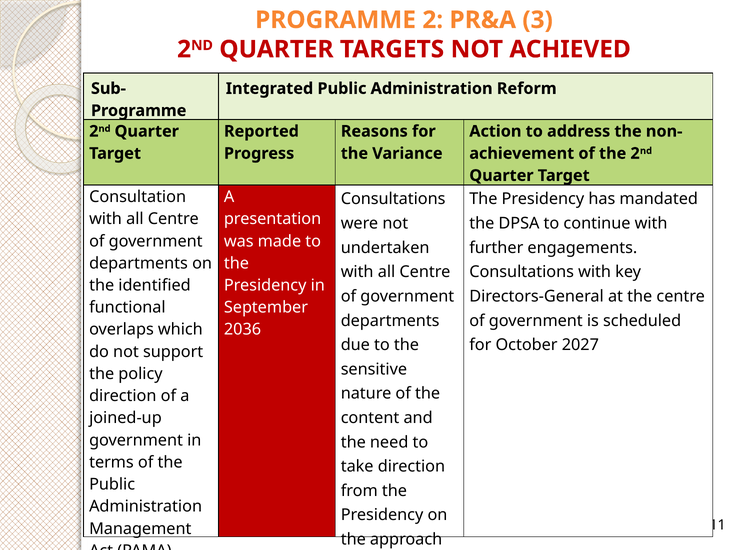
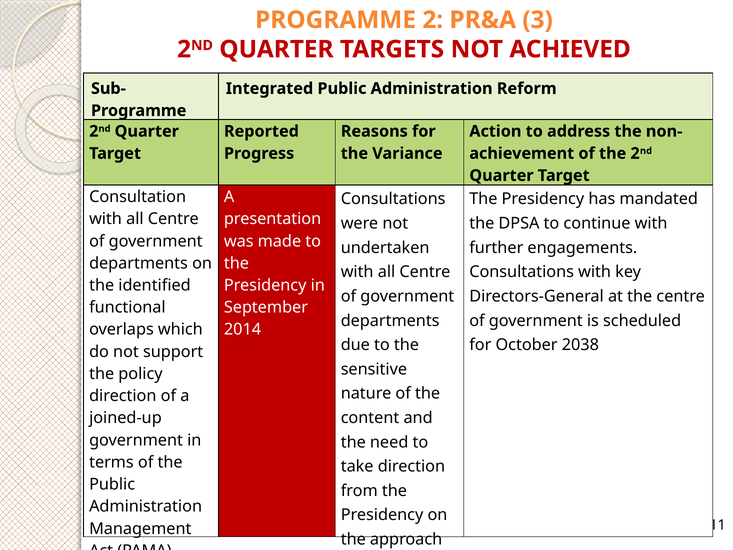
2036 at (243, 329): 2036 -> 2014
2027: 2027 -> 2038
